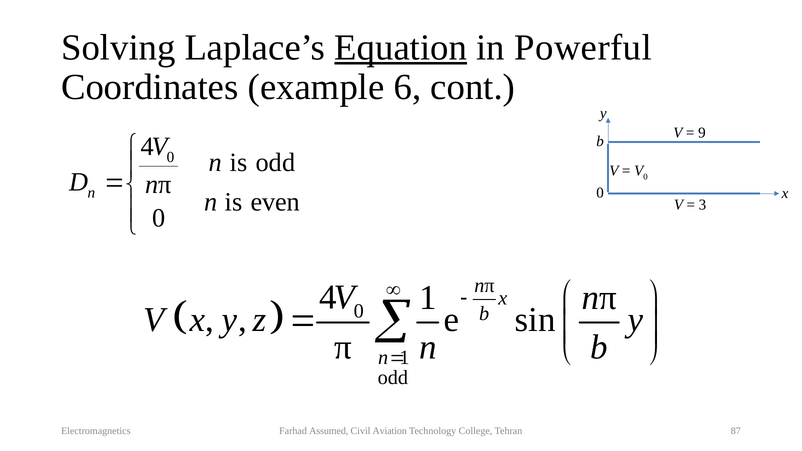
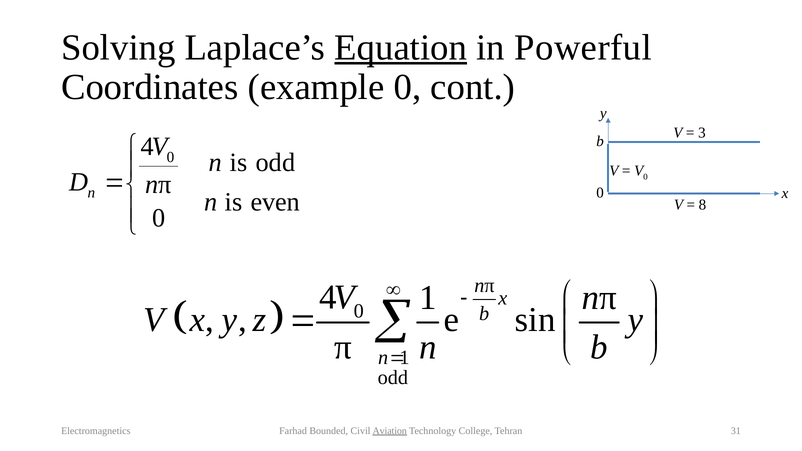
example 6: 6 -> 0
9: 9 -> 3
3: 3 -> 8
Assumed: Assumed -> Bounded
Aviation underline: none -> present
87: 87 -> 31
